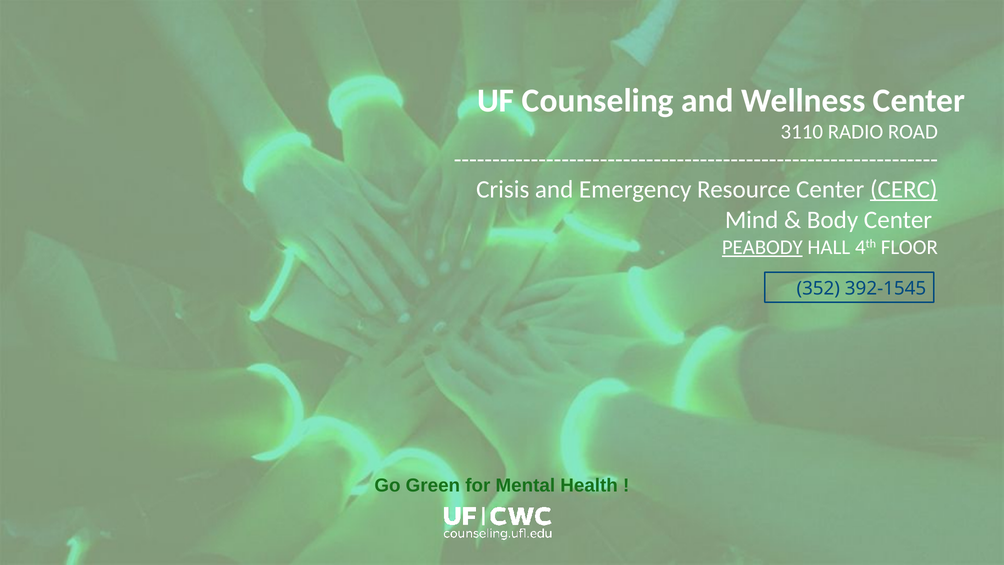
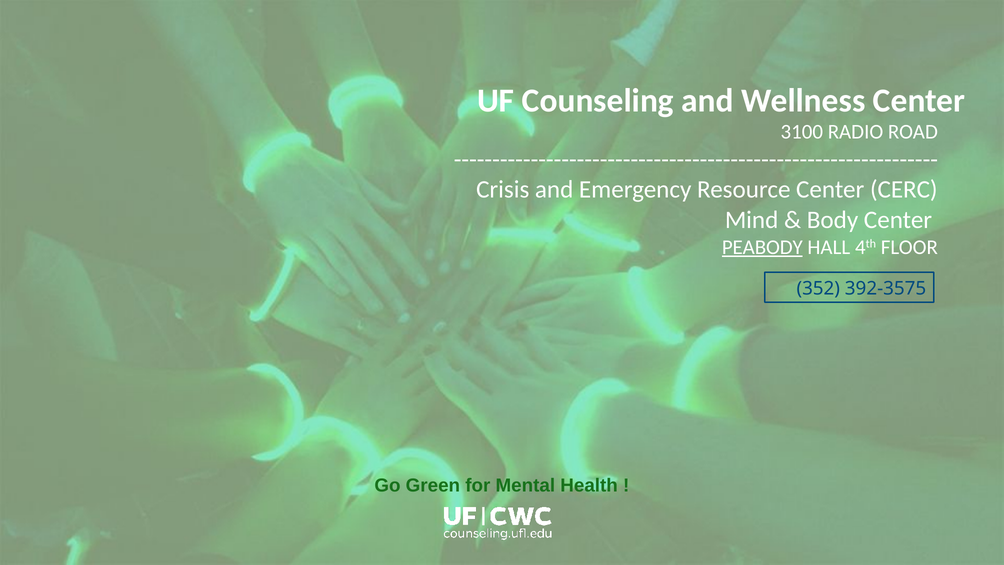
3110: 3110 -> 3100
CERC underline: present -> none
392-1545: 392-1545 -> 392-3575
